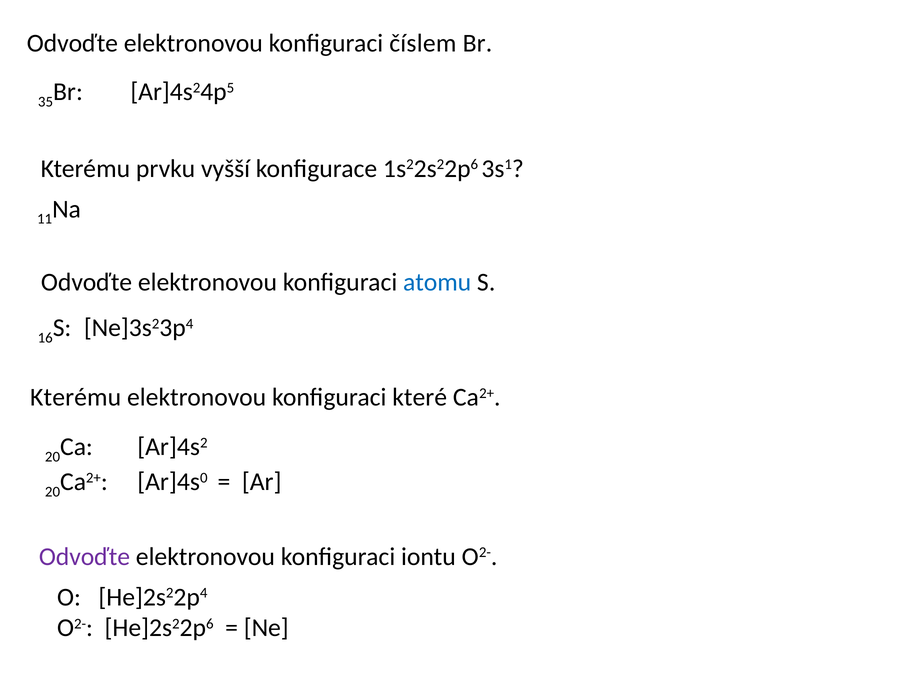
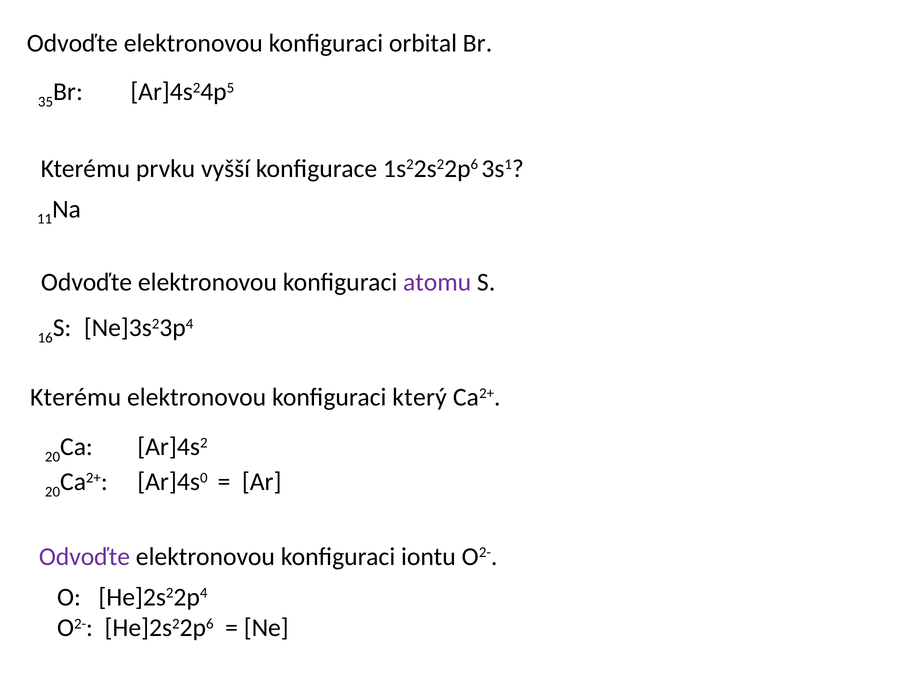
číslem: číslem -> orbital
atomu colour: blue -> purple
které: které -> který
